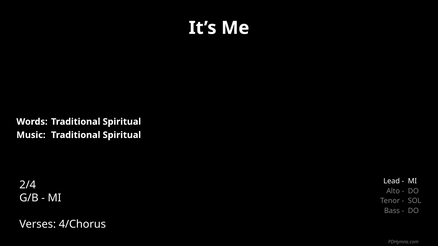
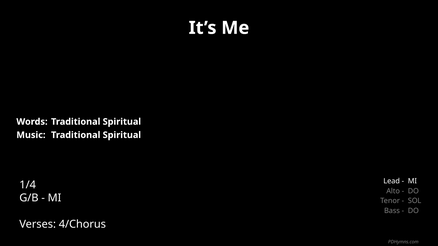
2/4: 2/4 -> 1/4
